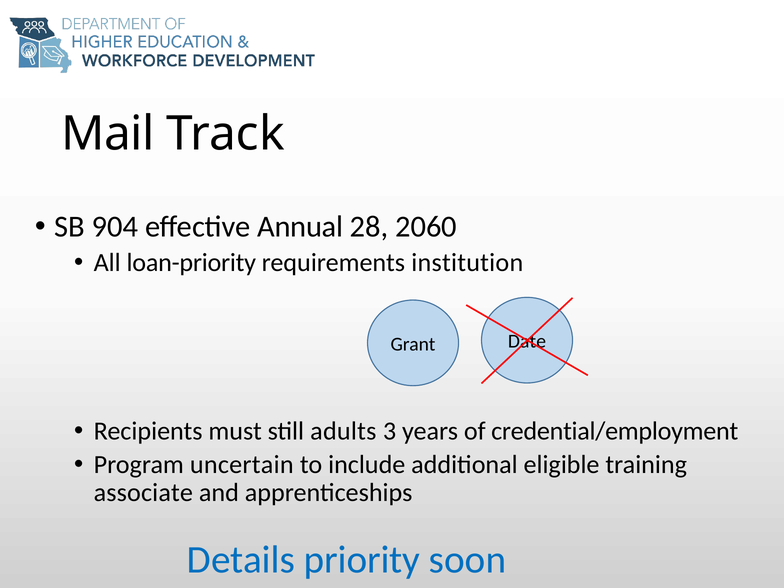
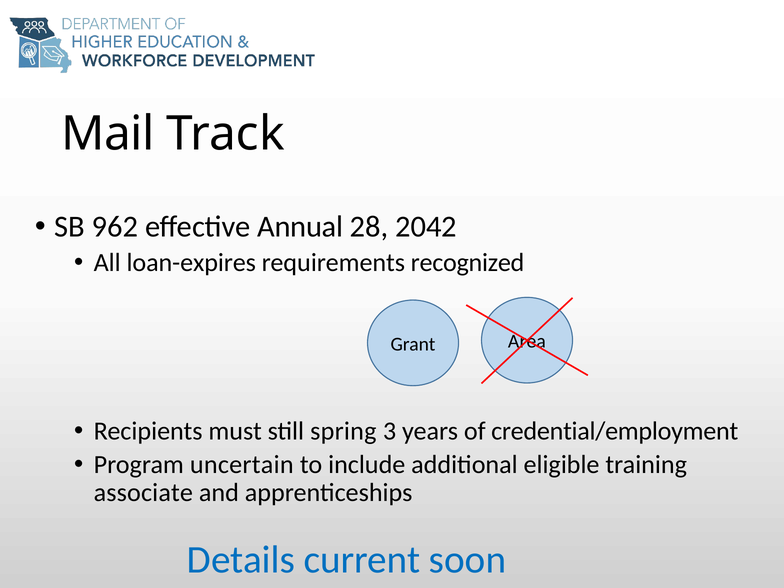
904: 904 -> 962
2060: 2060 -> 2042
loan-priority: loan-priority -> loan-expires
institution: institution -> recognized
Date: Date -> Area
adults: adults -> spring
priority: priority -> current
